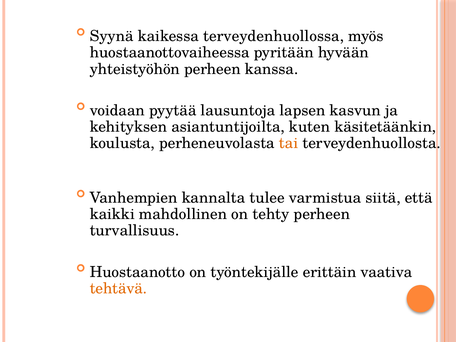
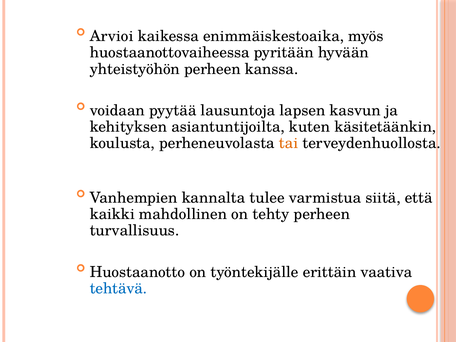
Syynä: Syynä -> Arvioi
terveydenhuollossa: terveydenhuollossa -> enimmäiskestoaika
tehtävä colour: orange -> blue
